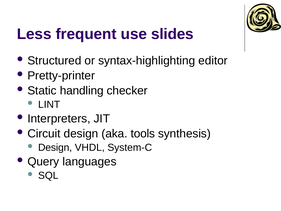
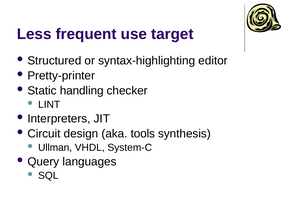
slides: slides -> target
Design at (55, 147): Design -> Ullman
